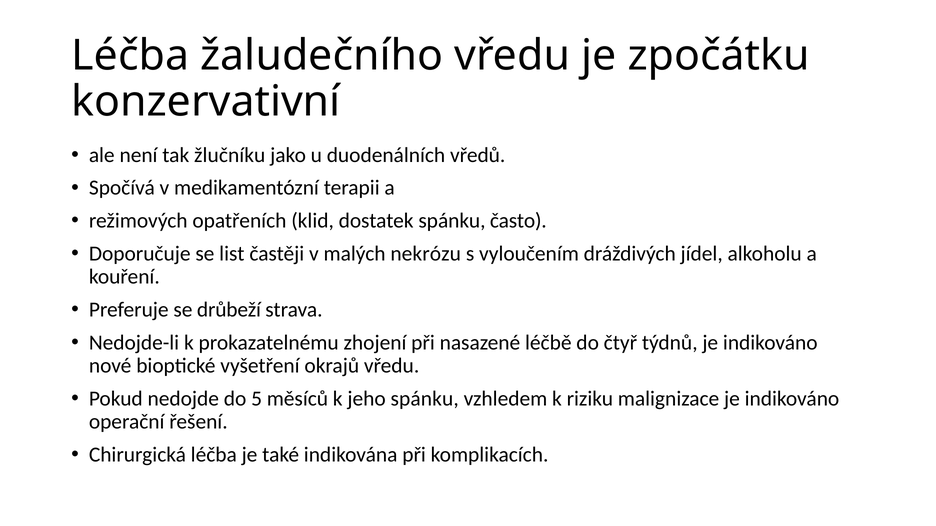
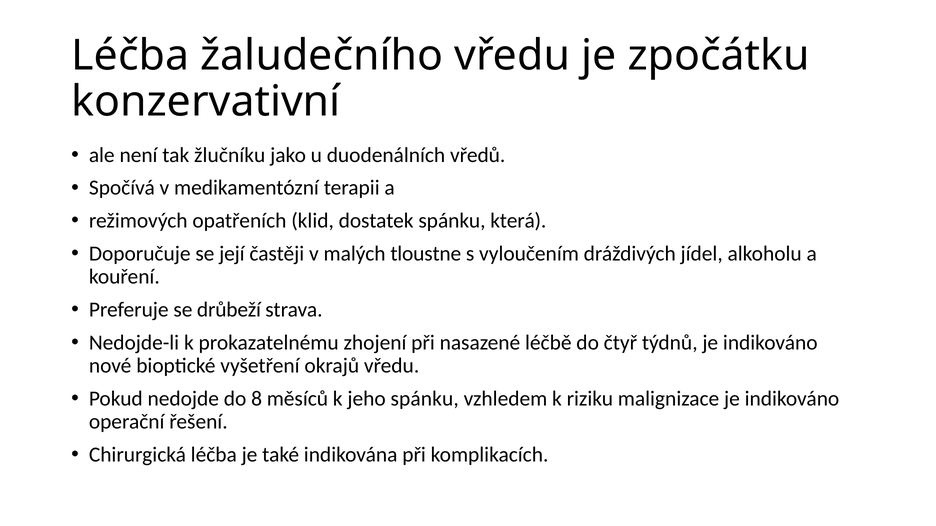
často: často -> která
list: list -> její
nekrózu: nekrózu -> tloustne
5: 5 -> 8
